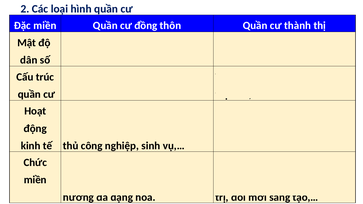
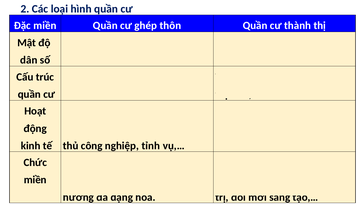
đồng: đồng -> ghép
sinh: sinh -> tỉnh
